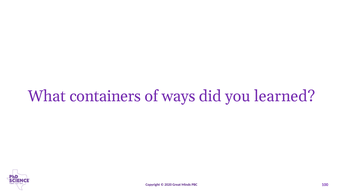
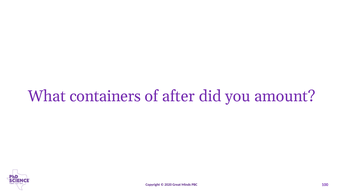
ways: ways -> after
learned: learned -> amount
